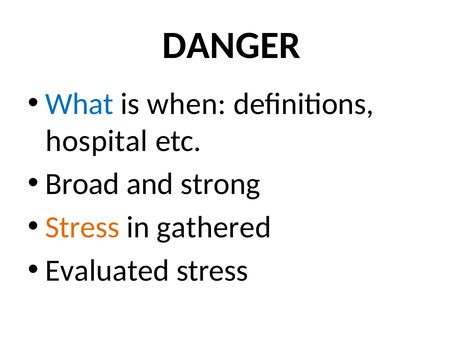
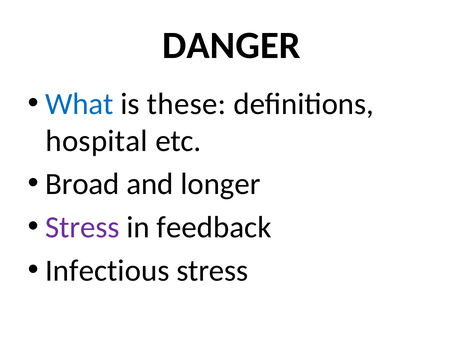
when: when -> these
strong: strong -> longer
Stress at (82, 227) colour: orange -> purple
gathered: gathered -> feedback
Evaluated: Evaluated -> Infectious
